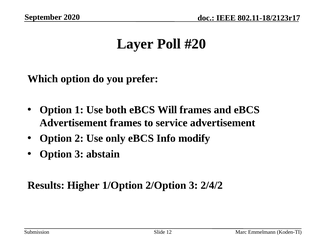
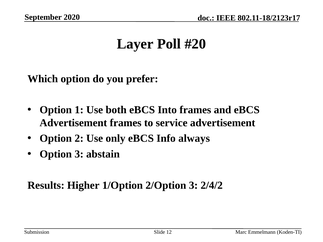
Will: Will -> Into
modify: modify -> always
